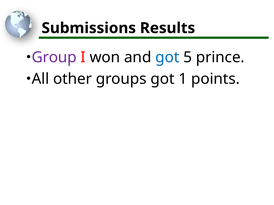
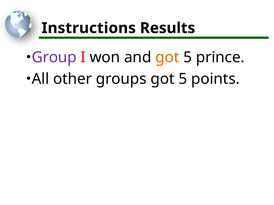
Submissions: Submissions -> Instructions
got at (167, 57) colour: blue -> orange
groups got 1: 1 -> 5
